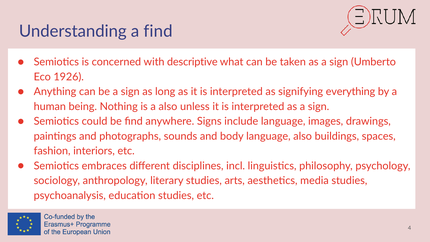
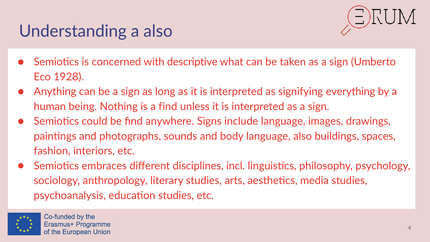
a find: find -> also
1926: 1926 -> 1928
a also: also -> find
